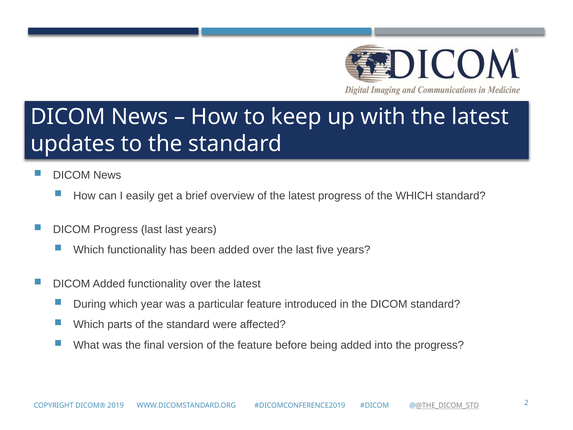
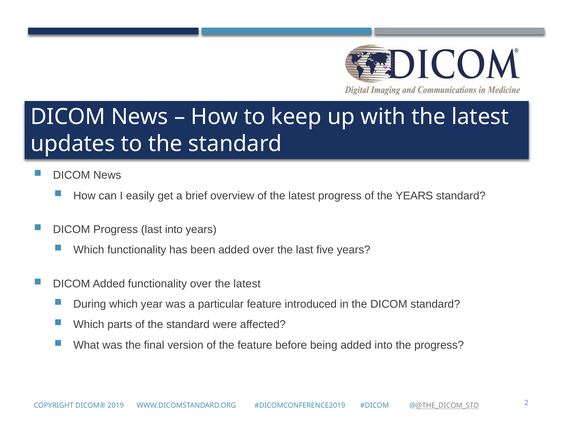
the WHICH: WHICH -> YEARS
last last: last -> into
